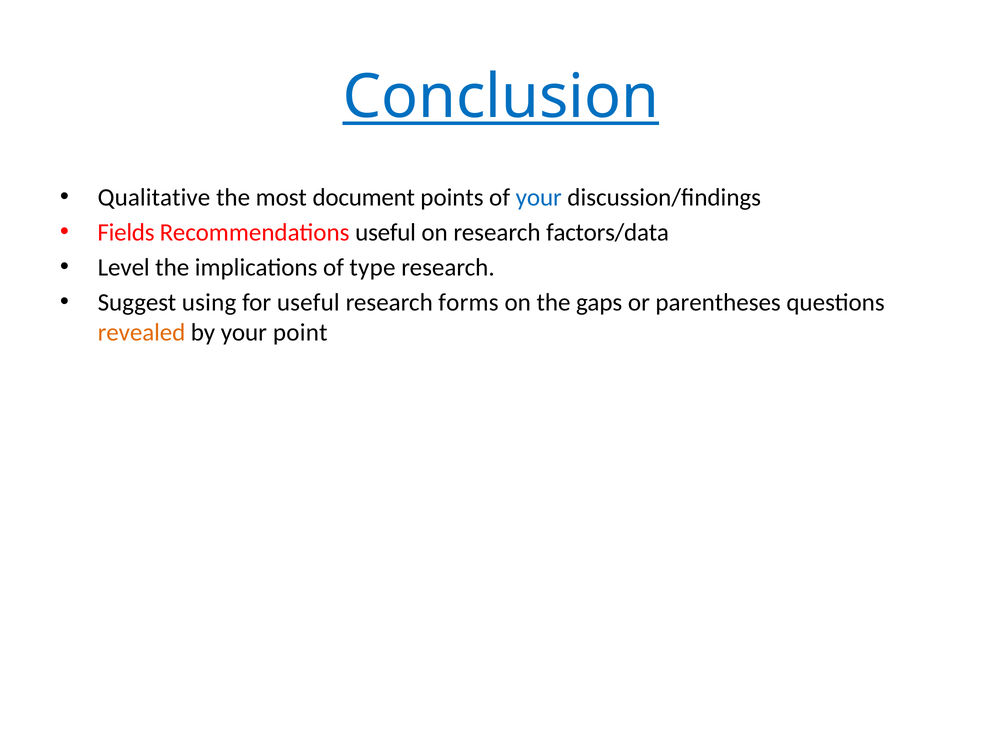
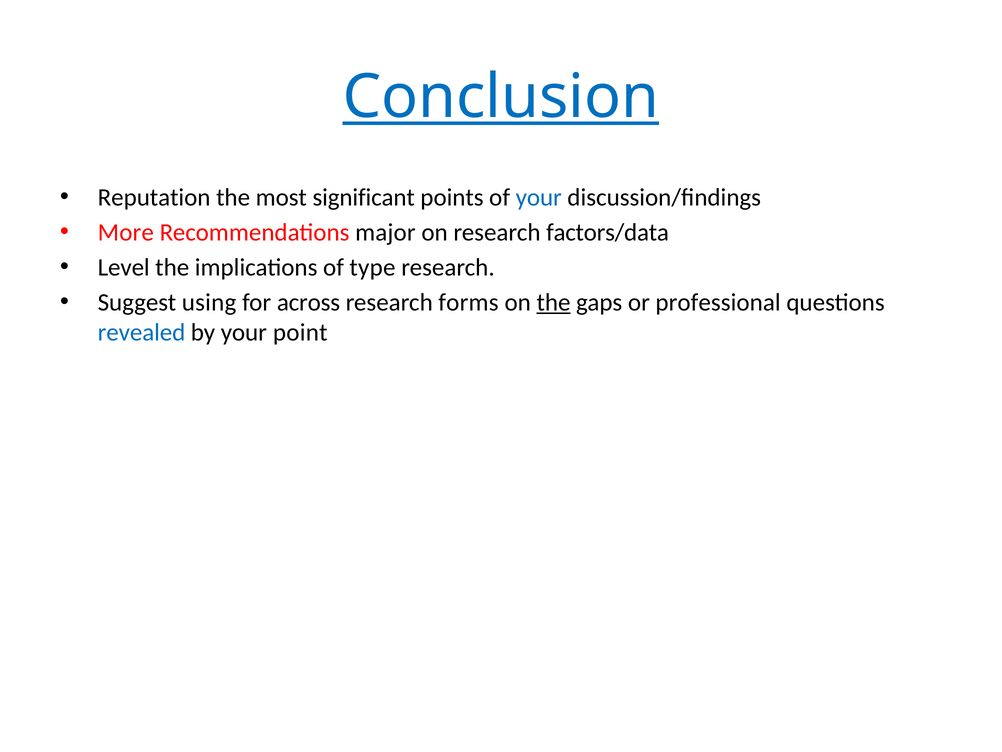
Qualitative: Qualitative -> Reputation
document: document -> significant
Fields: Fields -> More
Recommendations useful: useful -> major
for useful: useful -> across
the at (554, 302) underline: none -> present
parentheses: parentheses -> professional
revealed colour: orange -> blue
